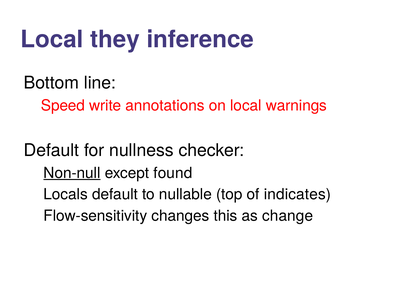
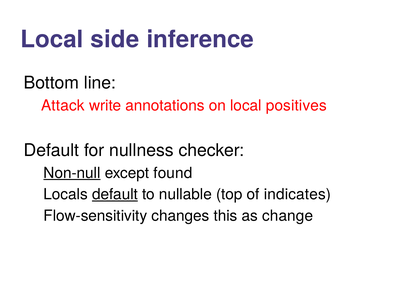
they: they -> side
Speed: Speed -> Attack
warnings: warnings -> positives
default at (115, 195) underline: none -> present
